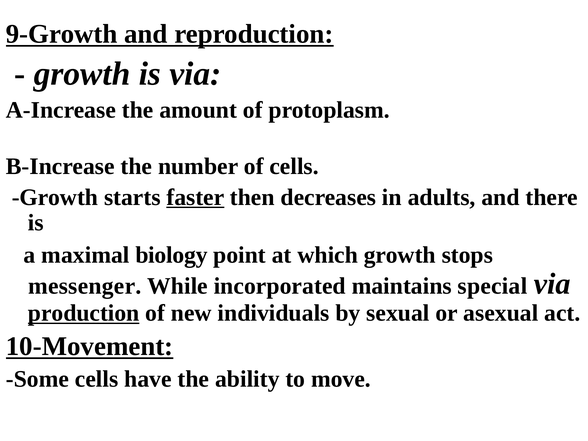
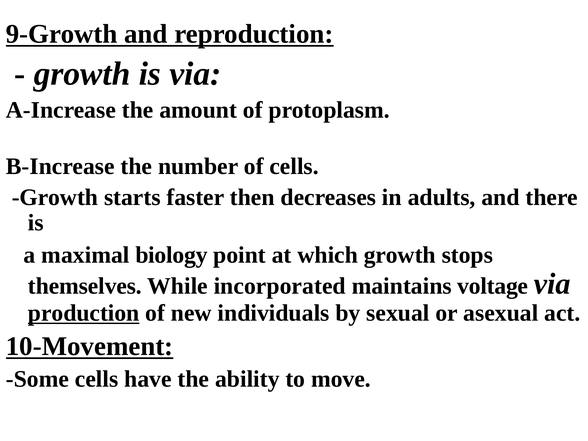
faster underline: present -> none
messenger: messenger -> themselves
special: special -> voltage
